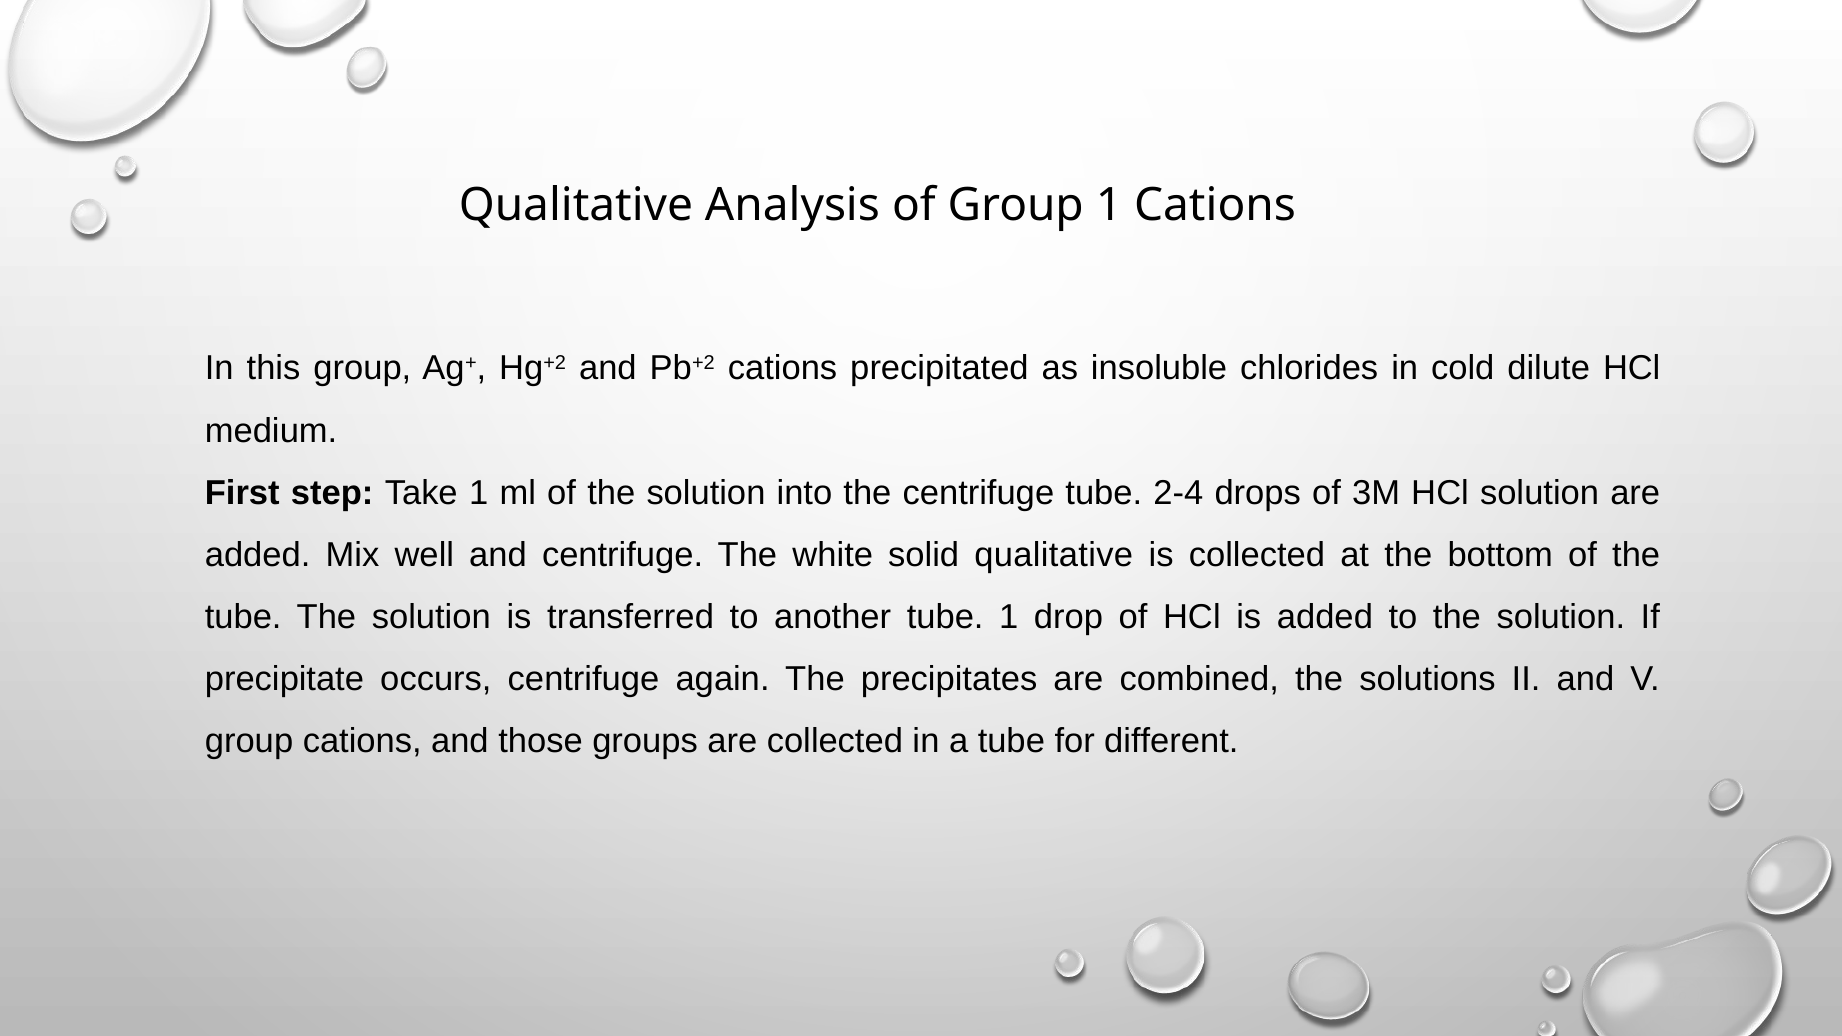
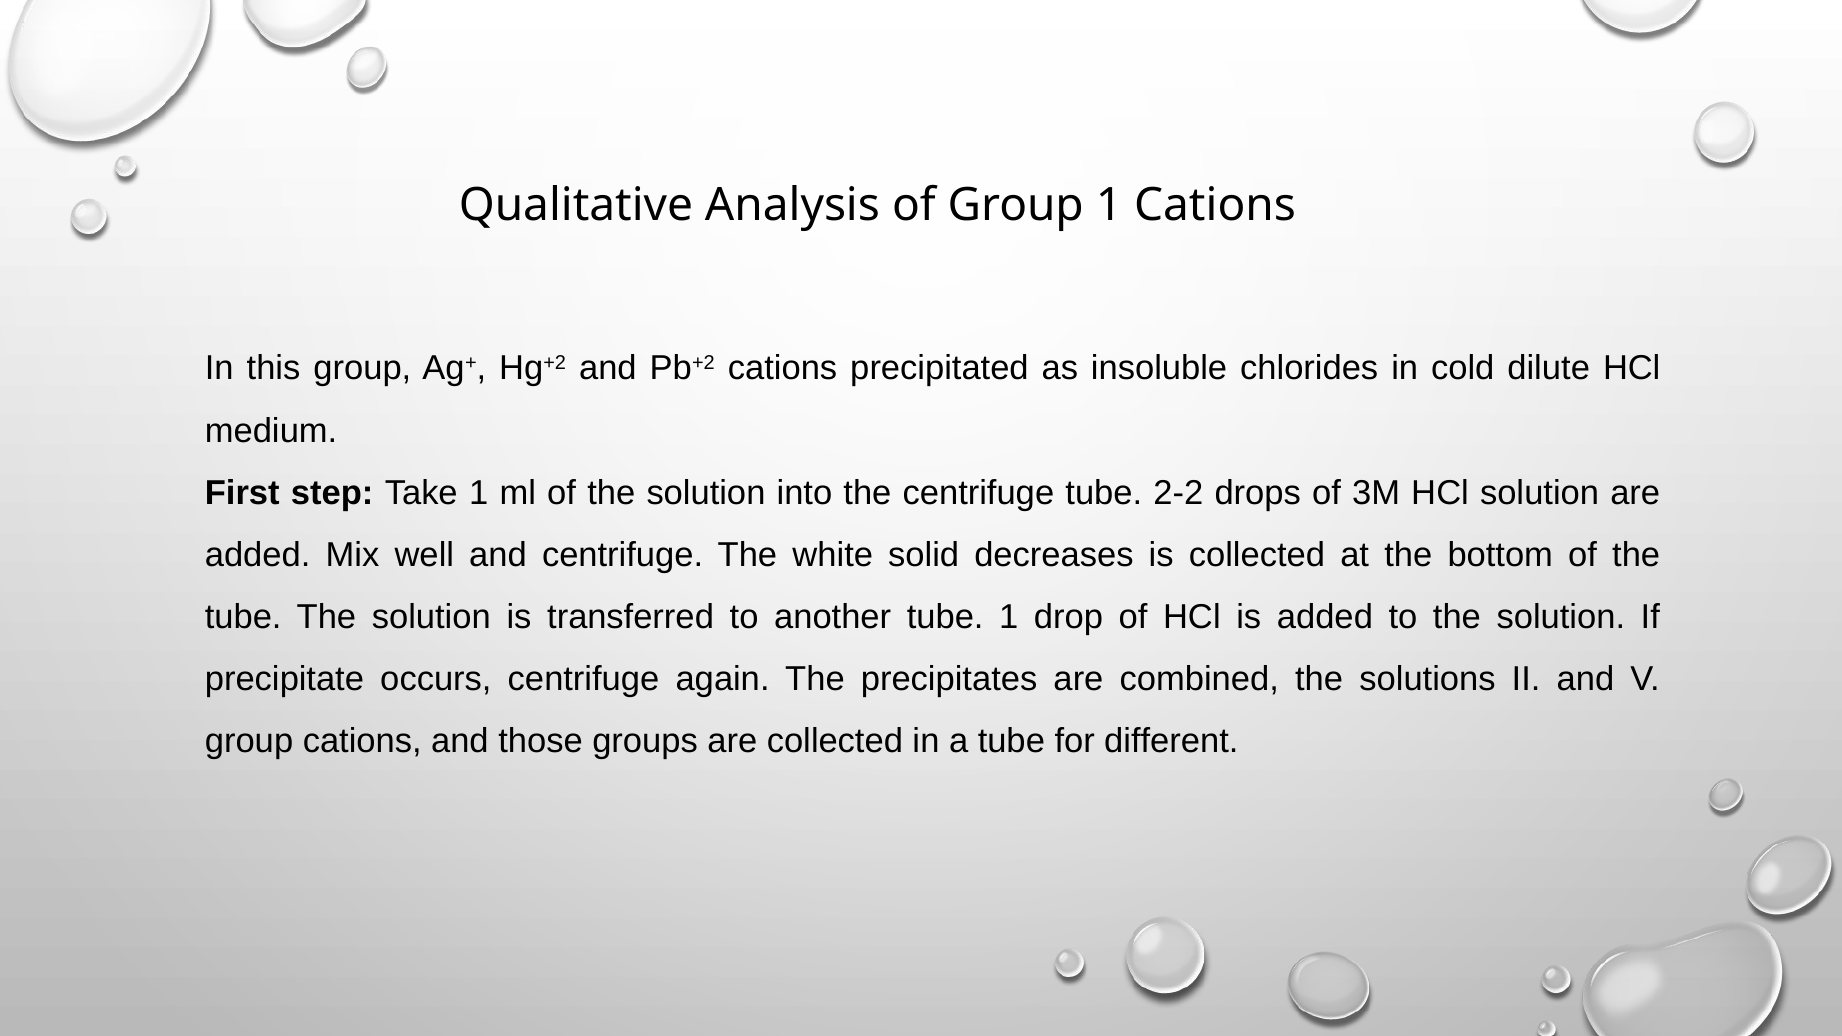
2-4: 2-4 -> 2-2
solid qualitative: qualitative -> decreases
